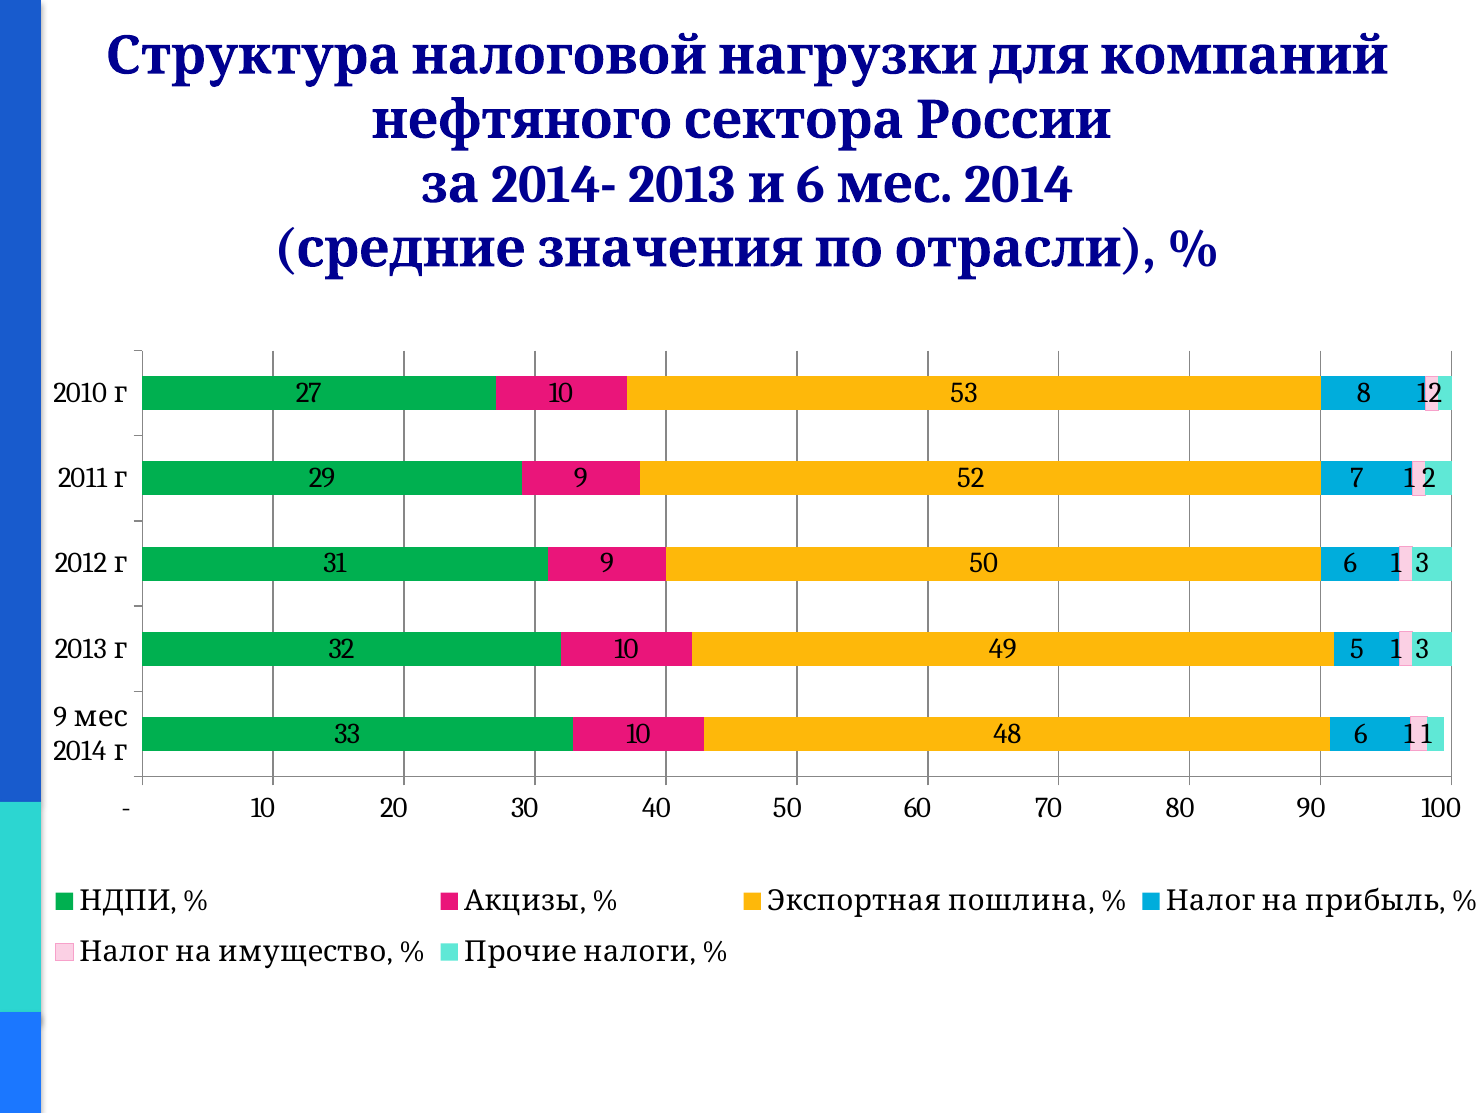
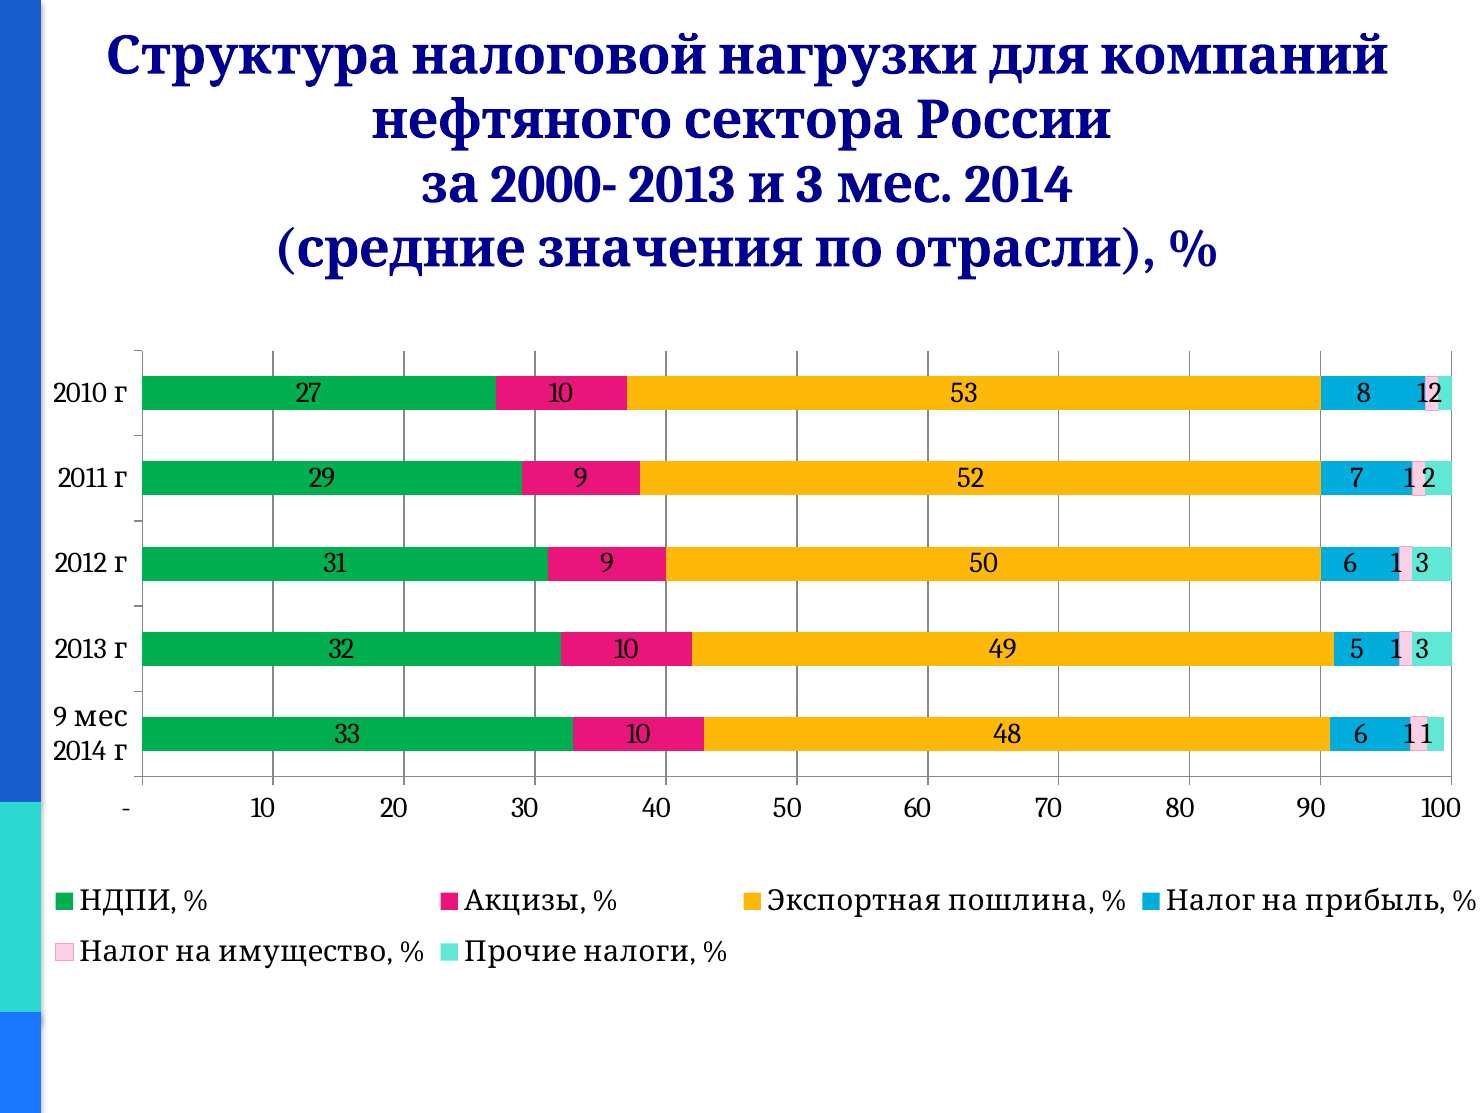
2014-: 2014- -> 2000-
2013 6: 6 -> 3
